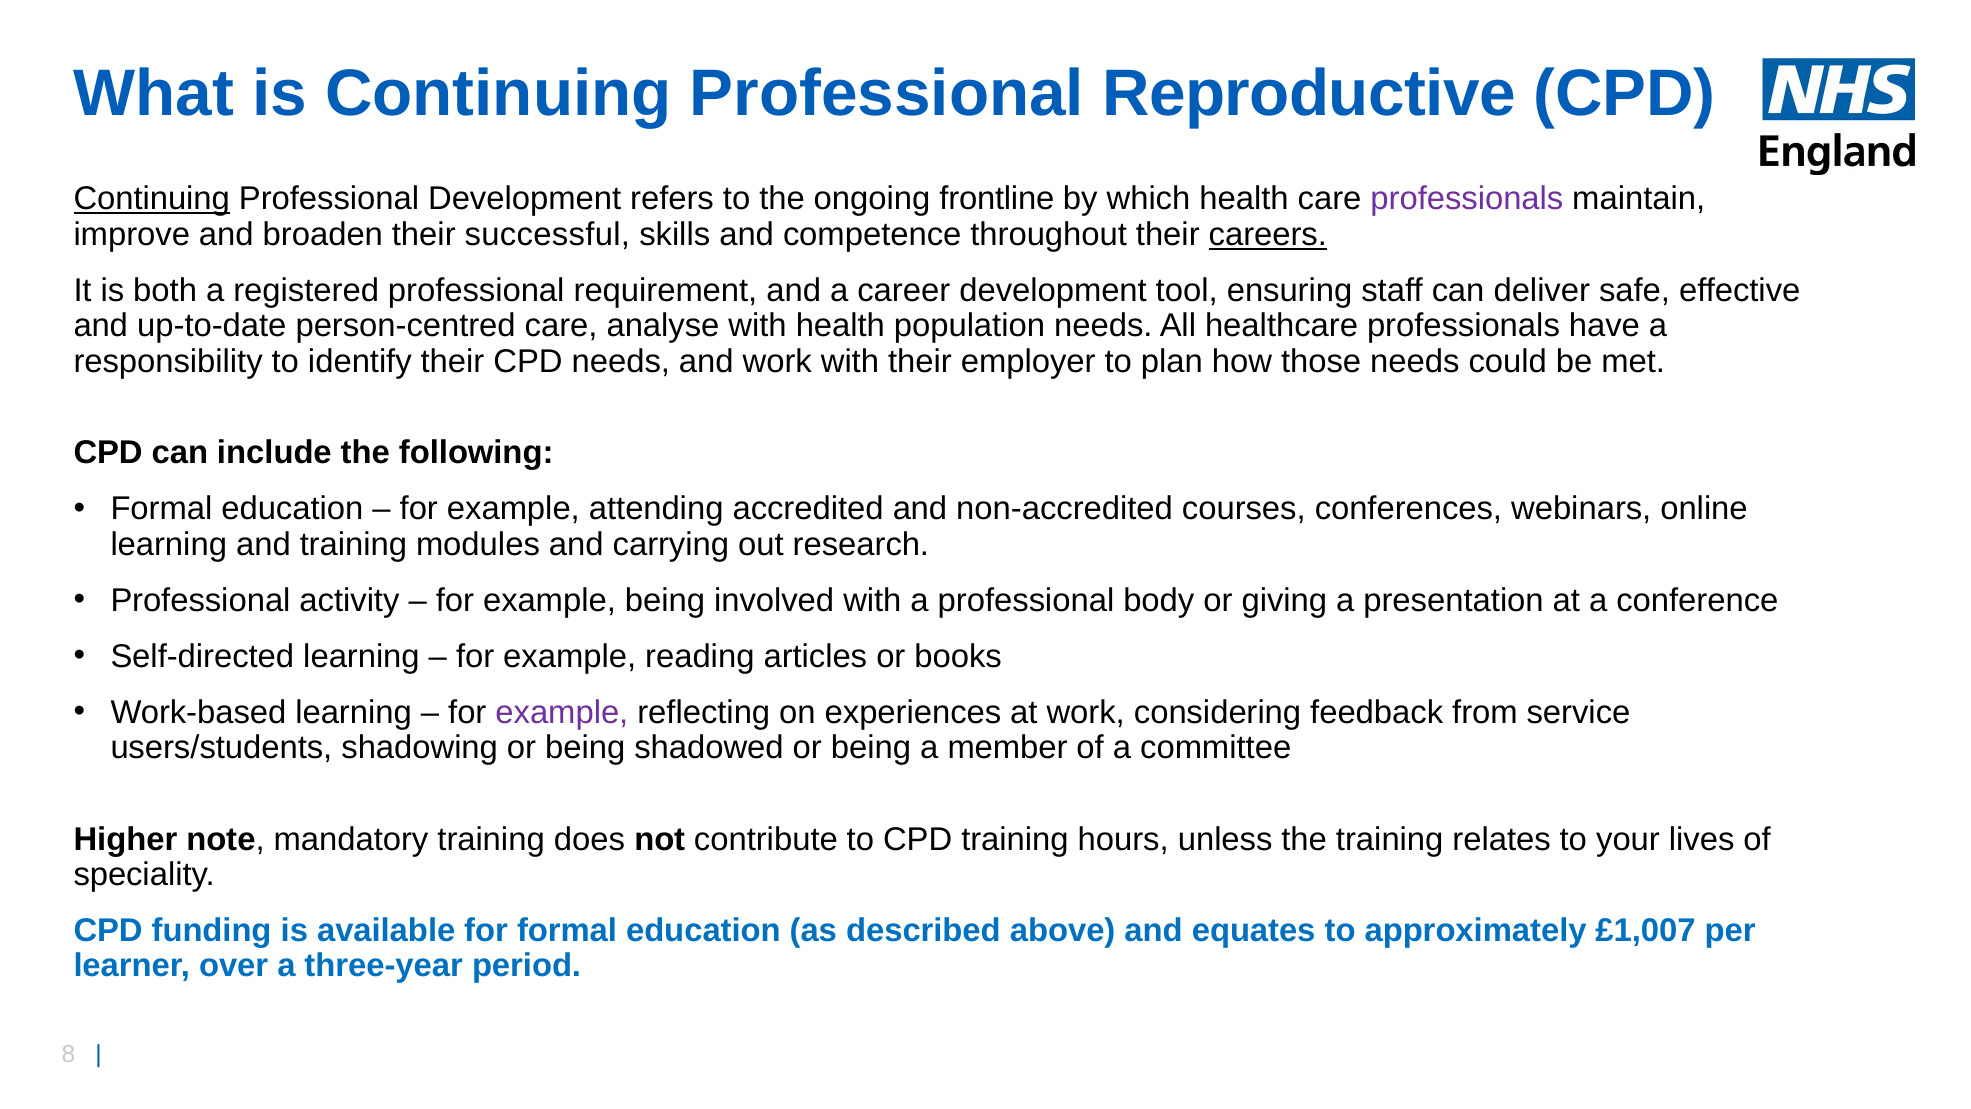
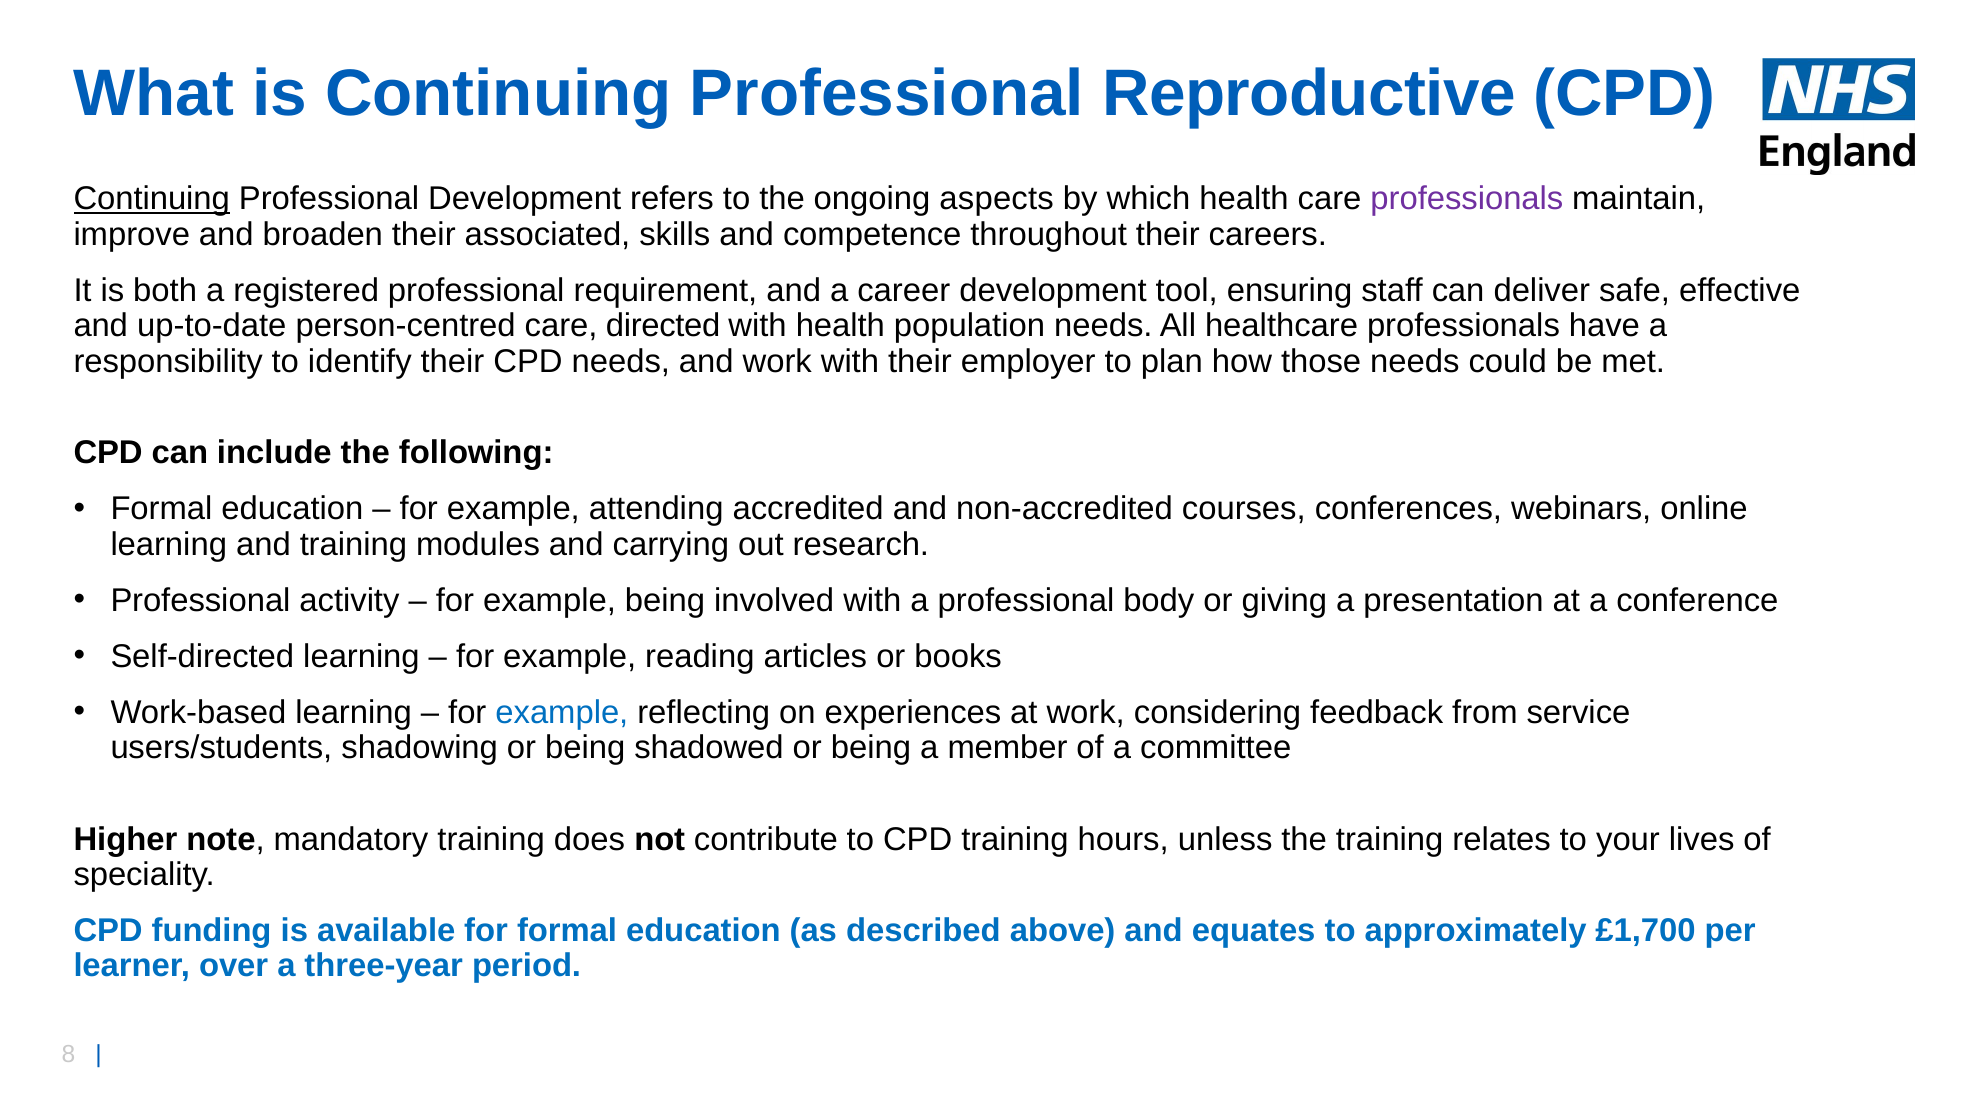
frontline: frontline -> aspects
successful: successful -> associated
careers underline: present -> none
analyse: analyse -> directed
example at (562, 712) colour: purple -> blue
£1,007: £1,007 -> £1,700
